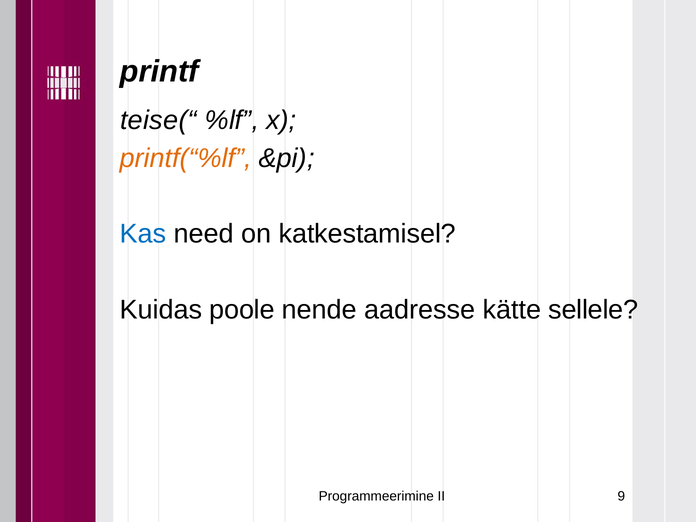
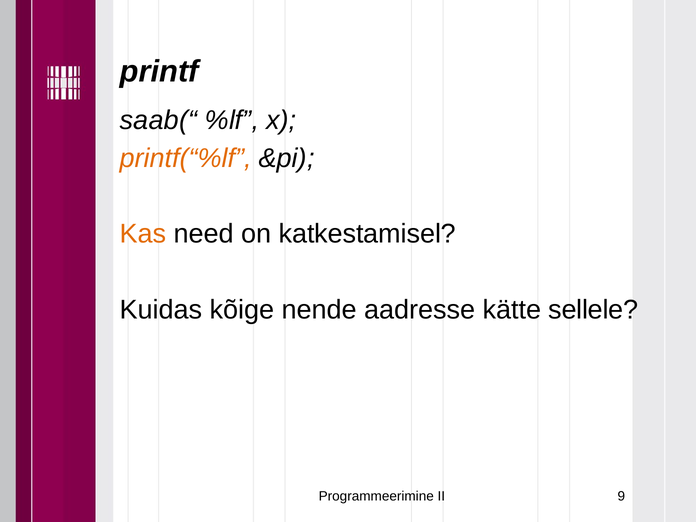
teise(“: teise(“ -> saab(“
Kas colour: blue -> orange
poole: poole -> kõige
